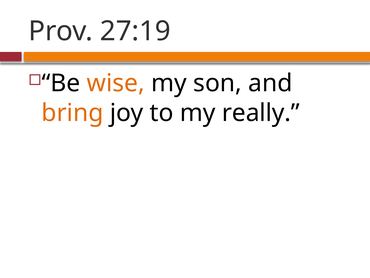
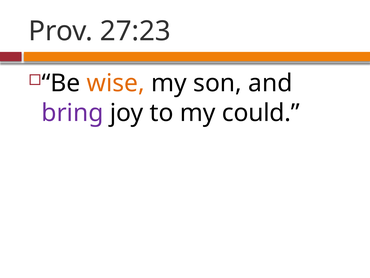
27:19: 27:19 -> 27:23
bring colour: orange -> purple
really: really -> could
